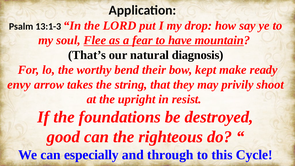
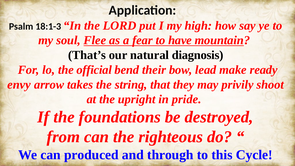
13:1-3: 13:1-3 -> 18:1-3
drop: drop -> high
worthy: worthy -> official
kept: kept -> lead
resist: resist -> pride
good: good -> from
especially: especially -> produced
